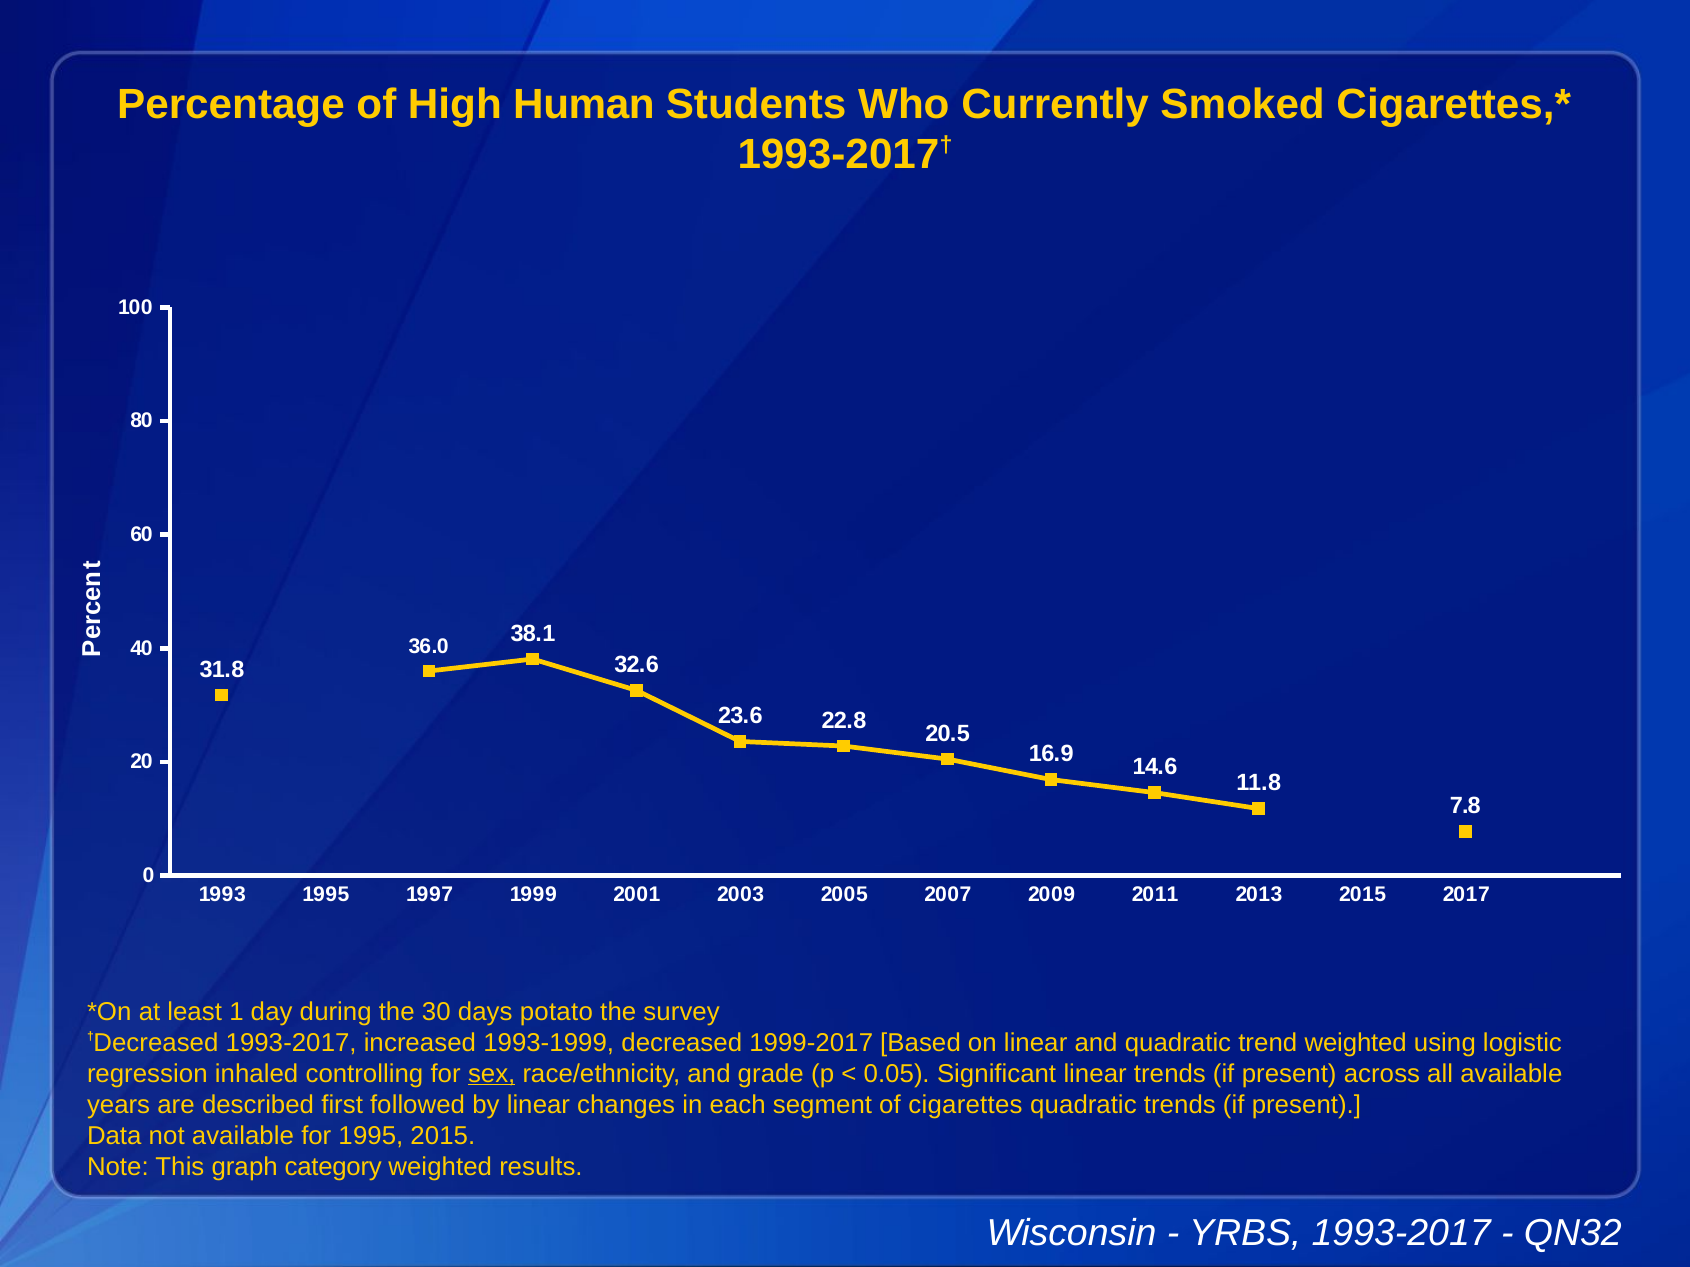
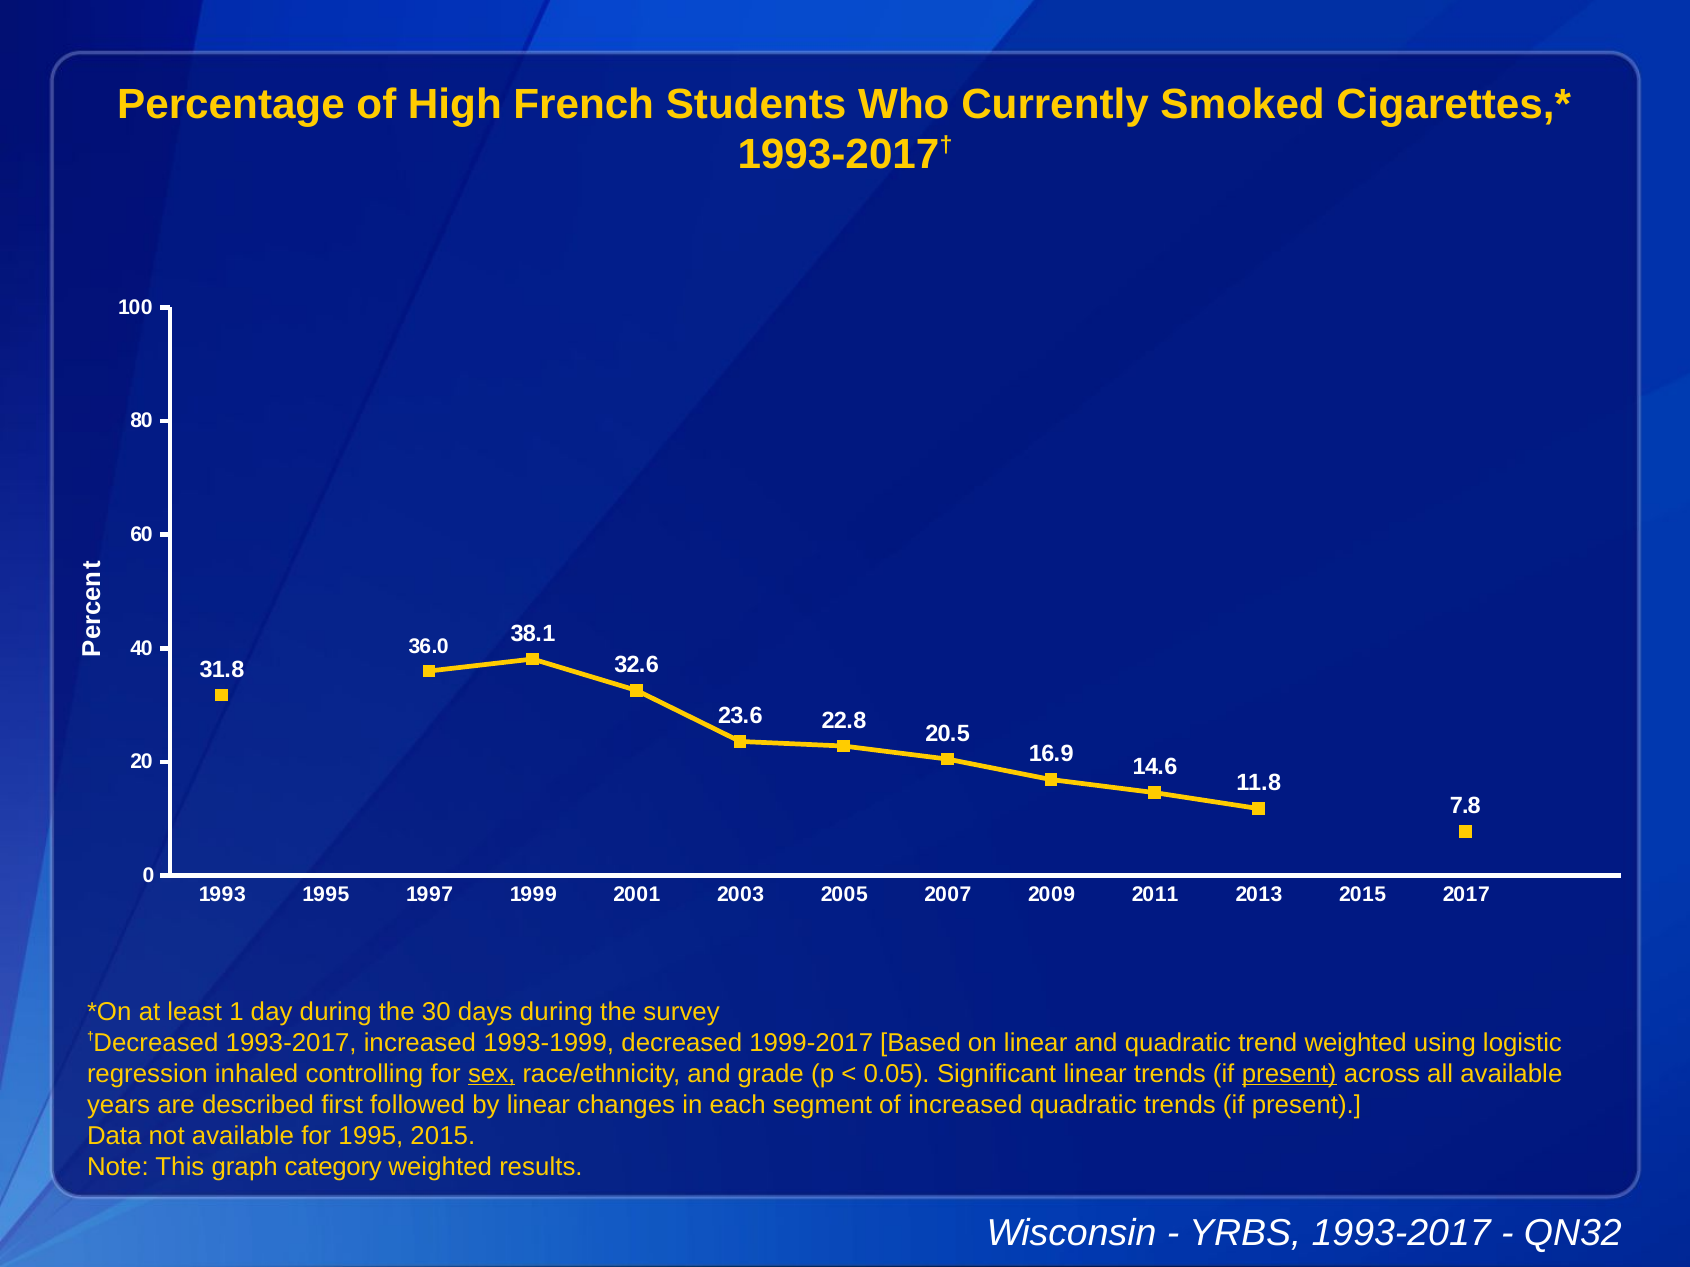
Human: Human -> French
days potato: potato -> during
present at (1289, 1074) underline: none -> present
of cigarettes: cigarettes -> increased
